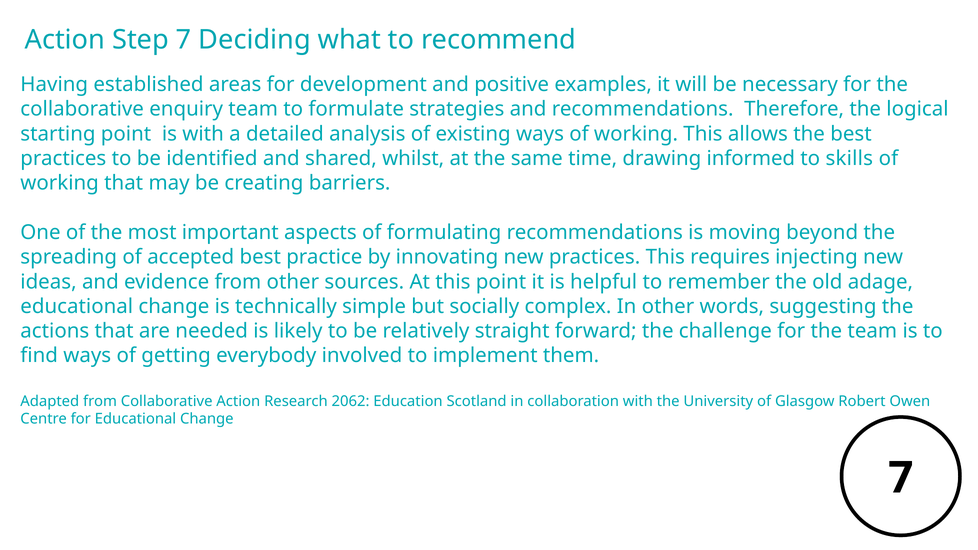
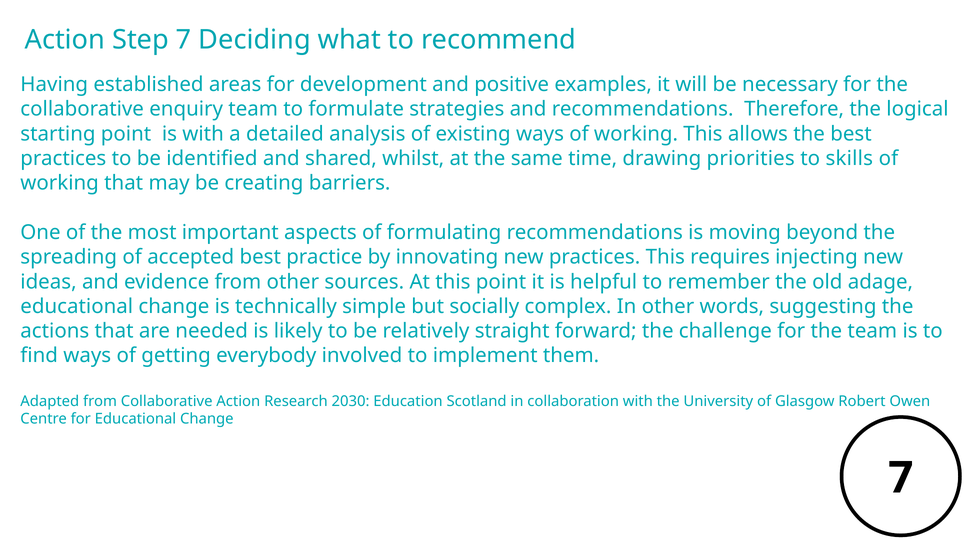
informed: informed -> priorities
2062: 2062 -> 2030
